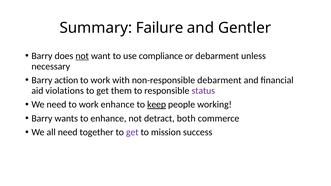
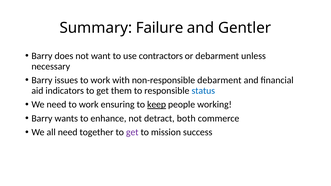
not at (82, 56) underline: present -> none
compliance: compliance -> contractors
action: action -> issues
violations: violations -> indicators
status colour: purple -> blue
work enhance: enhance -> ensuring
